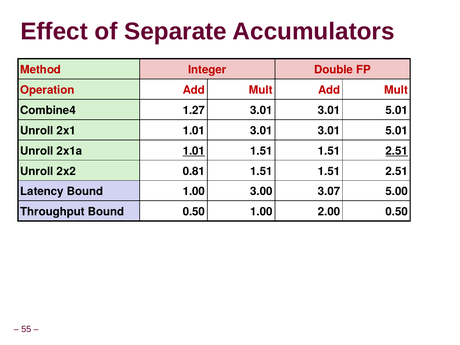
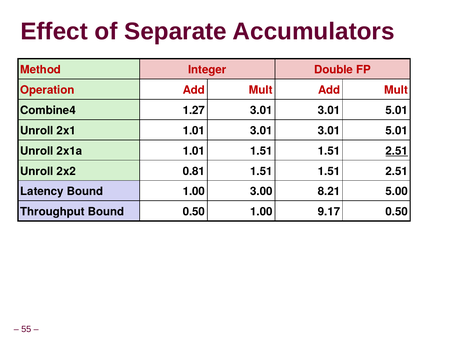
1.01 at (194, 151) underline: present -> none
3.07: 3.07 -> 8.21
2.00: 2.00 -> 9.17
